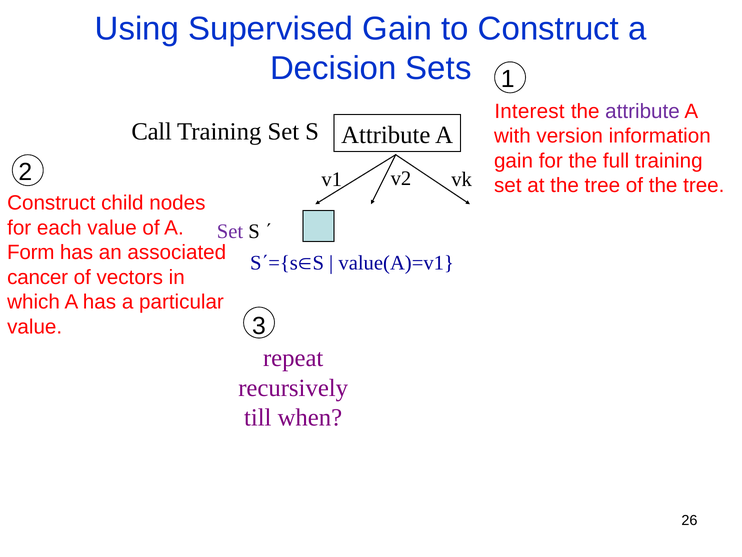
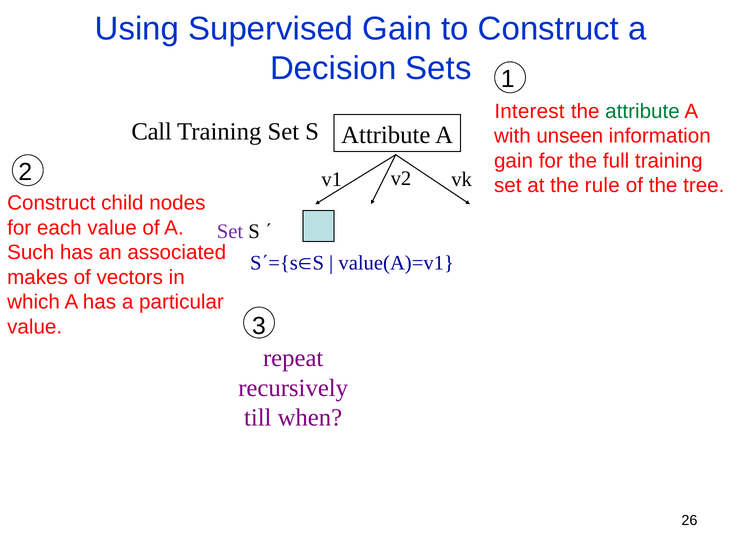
attribute at (643, 111) colour: purple -> green
version: version -> unseen
at the tree: tree -> rule
Form: Form -> Such
cancer: cancer -> makes
